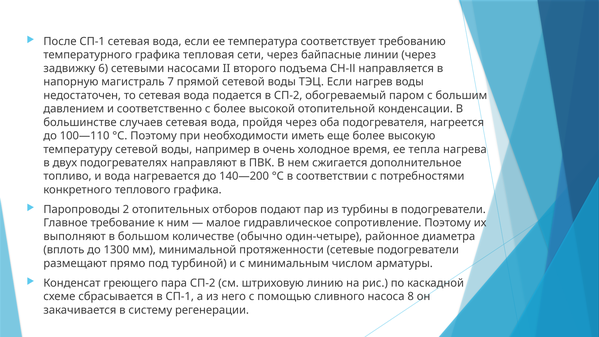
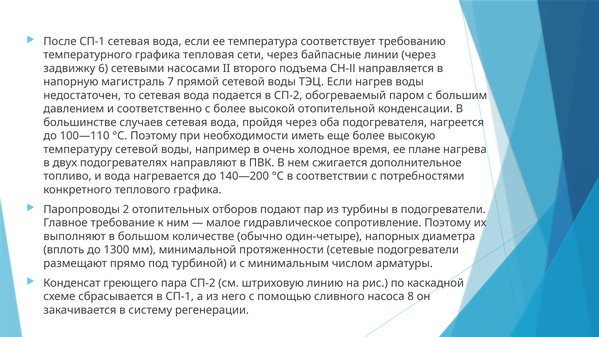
тепла: тепла -> плане
районное: районное -> напорных
